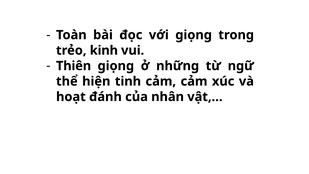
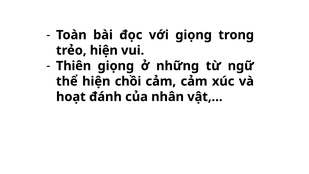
kinh at (104, 50): kinh -> hiện
tinh: tinh -> chồi
